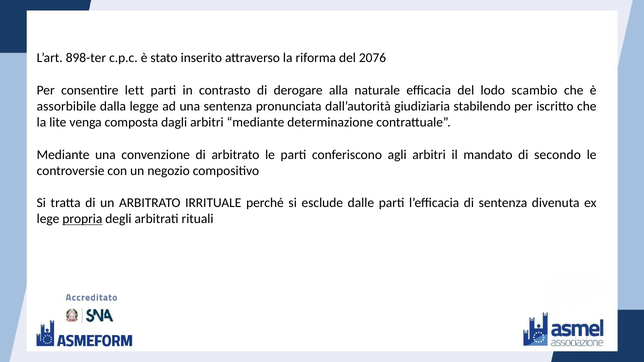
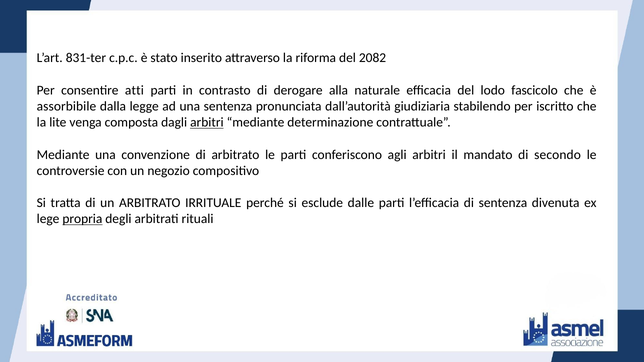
898-ter: 898-ter -> 831-ter
2076: 2076 -> 2082
lett: lett -> atti
scambio: scambio -> fascicolo
arbitri at (207, 122) underline: none -> present
